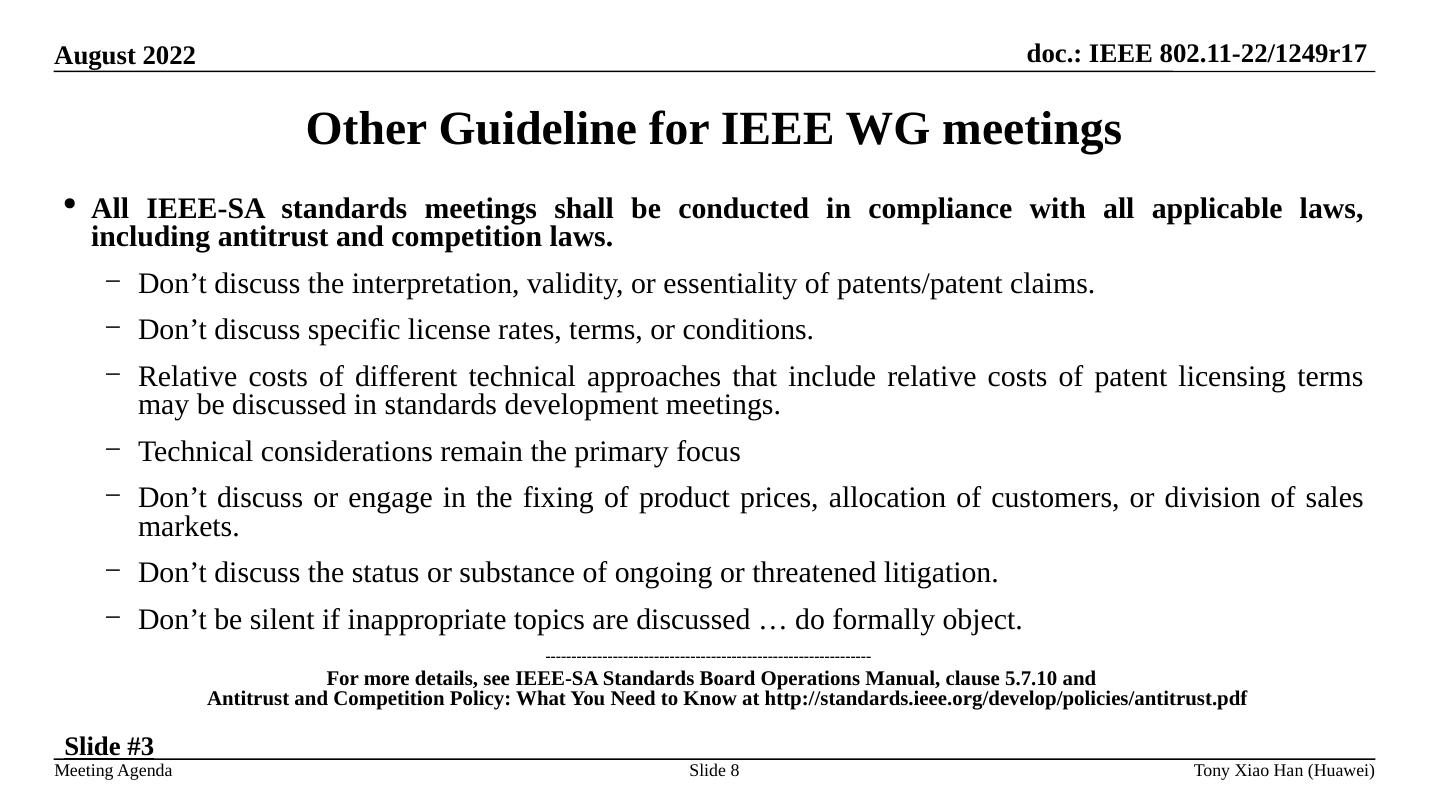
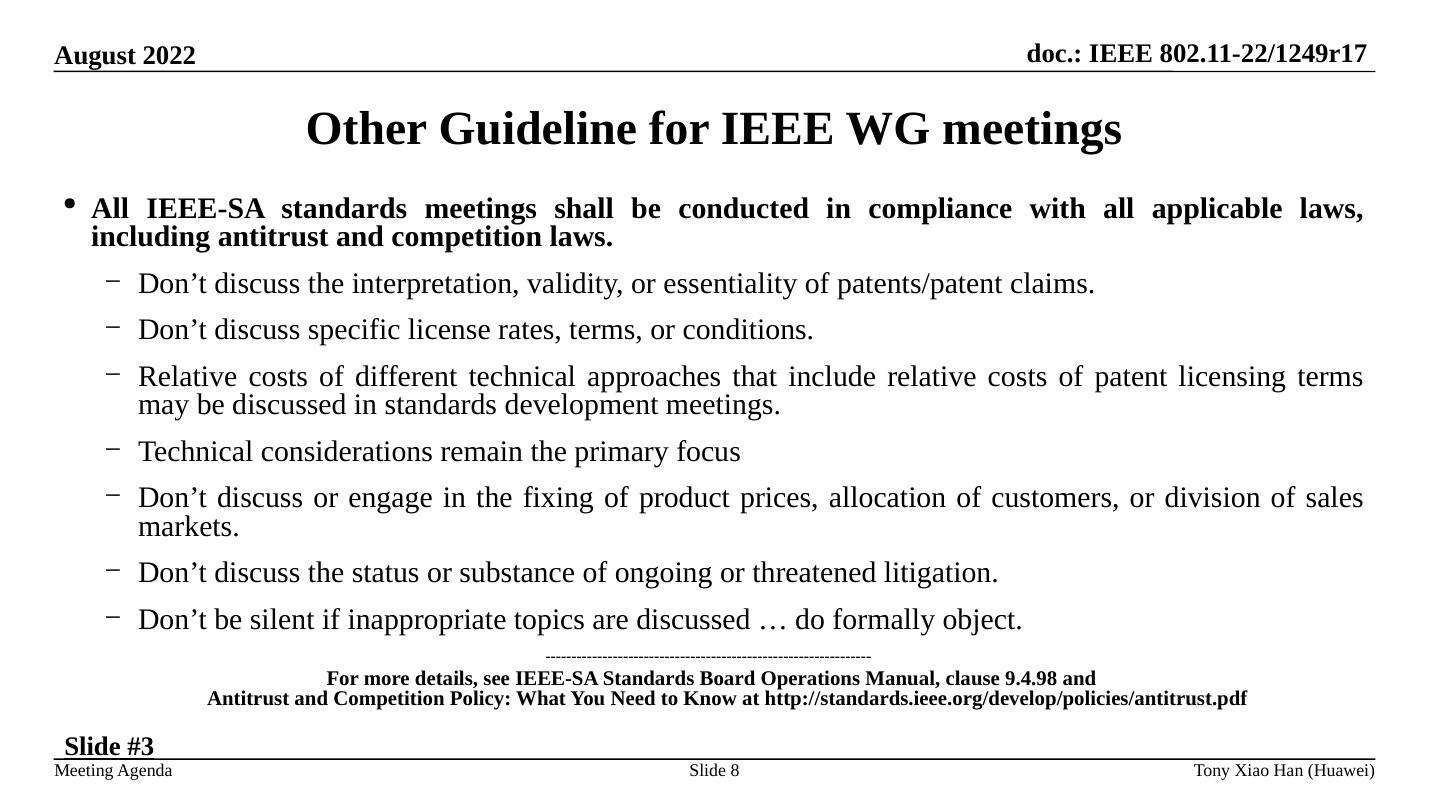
5.7.10: 5.7.10 -> 9.4.98
